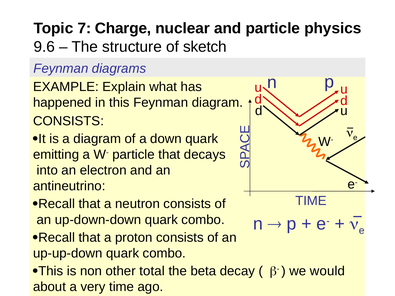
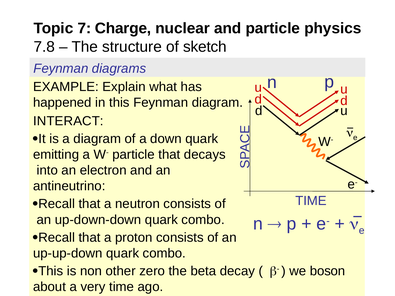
9.6: 9.6 -> 7.8
CONSISTS at (68, 121): CONSISTS -> INTERACT
total: total -> zero
would: would -> boson
